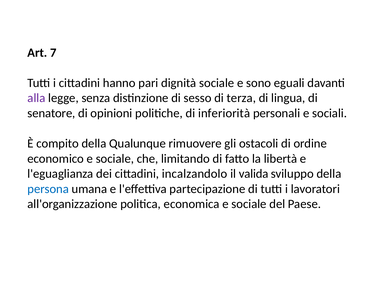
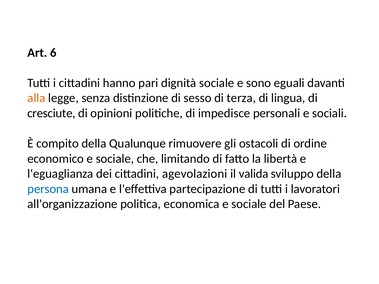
7: 7 -> 6
alla colour: purple -> orange
senatore: senatore -> cresciute
inferiorità: inferiorità -> impedisce
incalzandolo: incalzandolo -> agevolazioni
